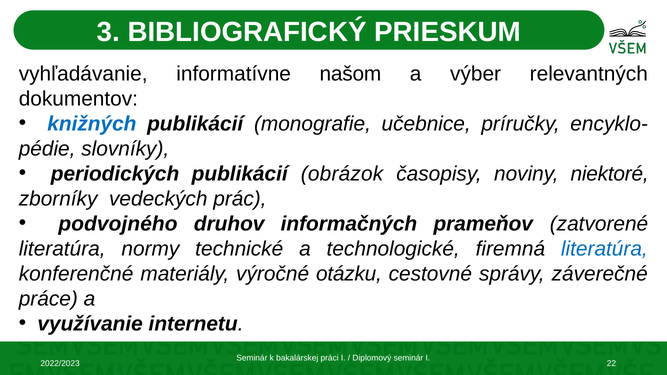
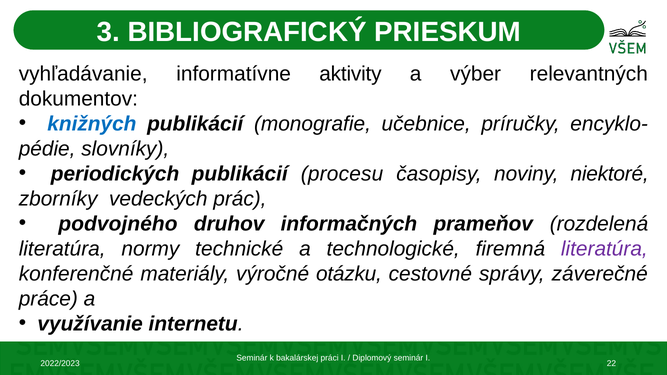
našom: našom -> aktivity
obrázok: obrázok -> procesu
zatvorené: zatvorené -> rozdelená
literatúra at (604, 249) colour: blue -> purple
